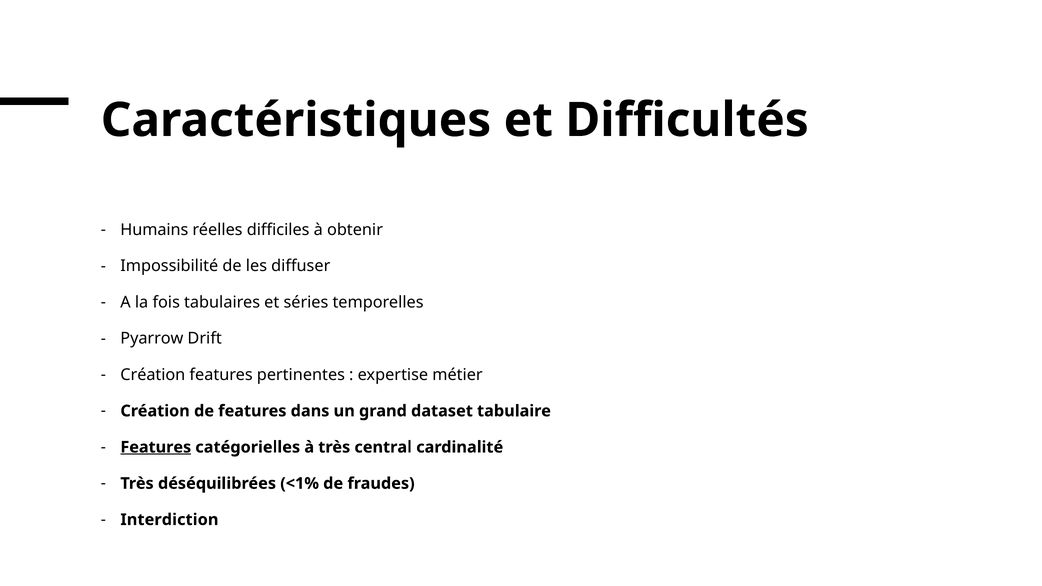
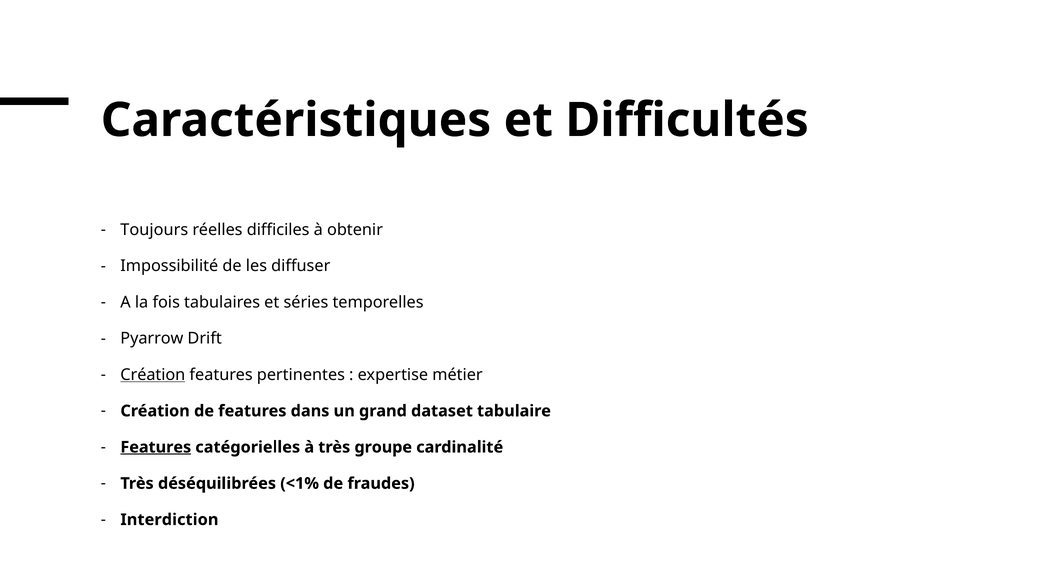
Humains: Humains -> Toujours
Création at (153, 375) underline: none -> present
central: central -> groupe
